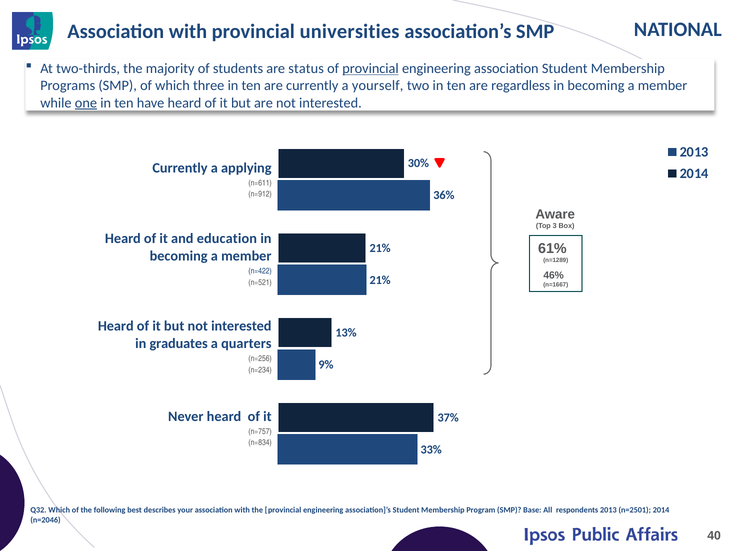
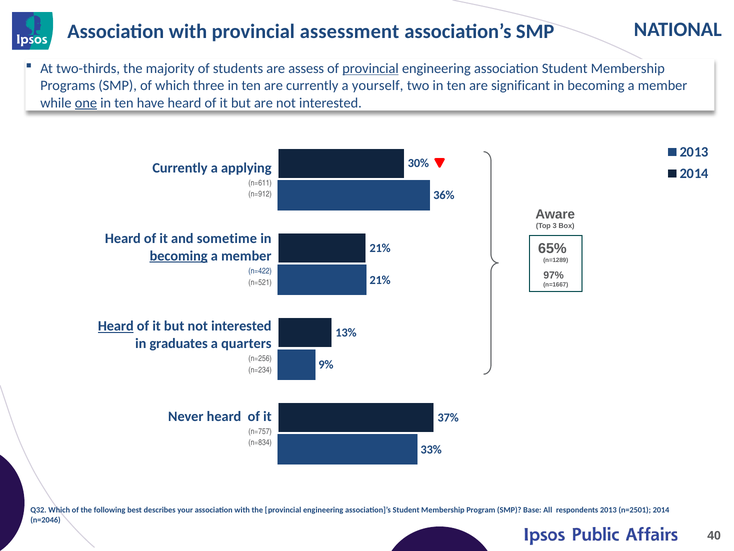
universities: universities -> assessment
status: status -> assess
regardless: regardless -> significant
education: education -> sometime
61%: 61% -> 65%
becoming at (179, 256) underline: none -> present
46%: 46% -> 97%
Heard at (116, 326) underline: none -> present
